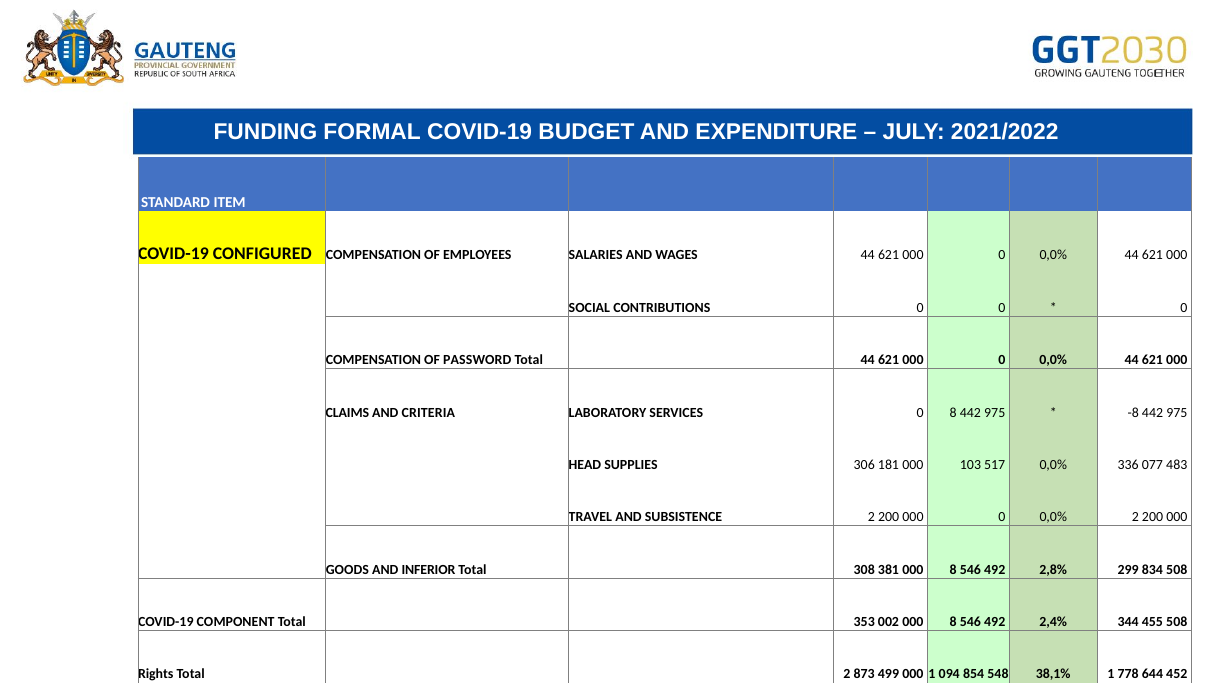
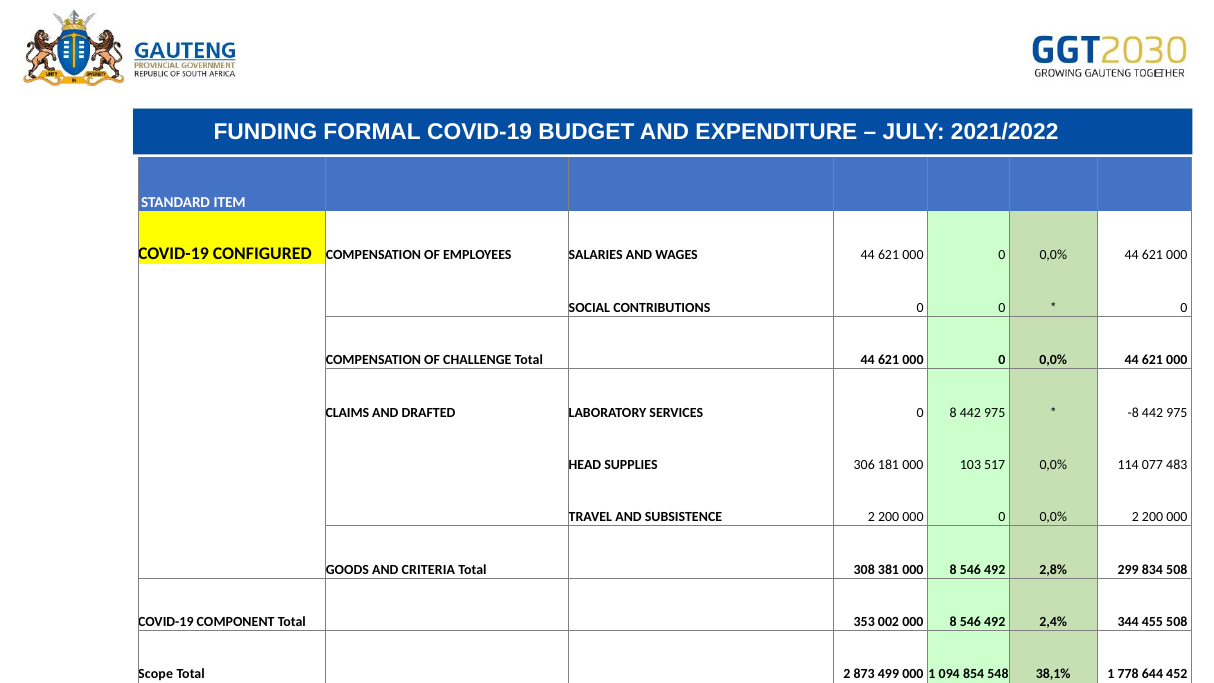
PASSWORD: PASSWORD -> CHALLENGE
CRITERIA: CRITERIA -> DRAFTED
336: 336 -> 114
INFERIOR: INFERIOR -> CRITERIA
Rights: Rights -> Scope
